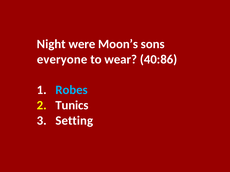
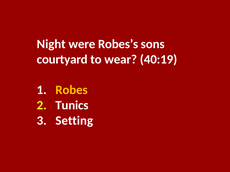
Moon’s: Moon’s -> Robes’s
everyone: everyone -> courtyard
40:86: 40:86 -> 40:19
Robes colour: light blue -> yellow
